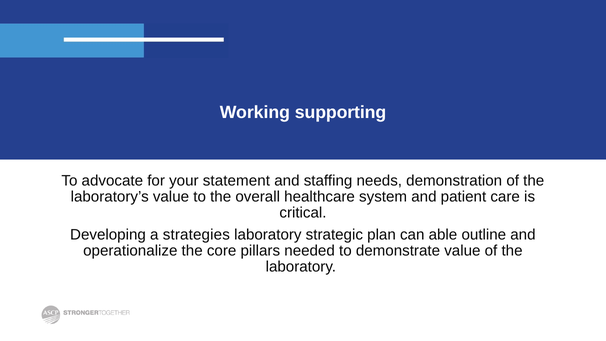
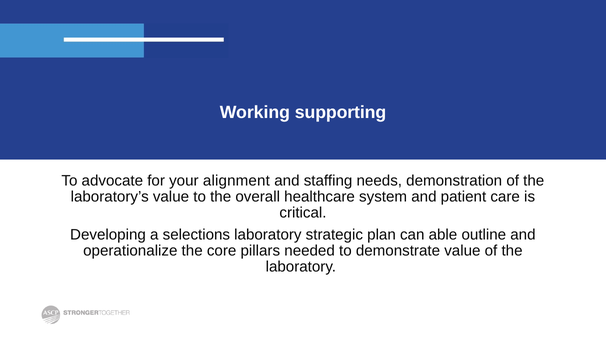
statement: statement -> alignment
strategies: strategies -> selections
